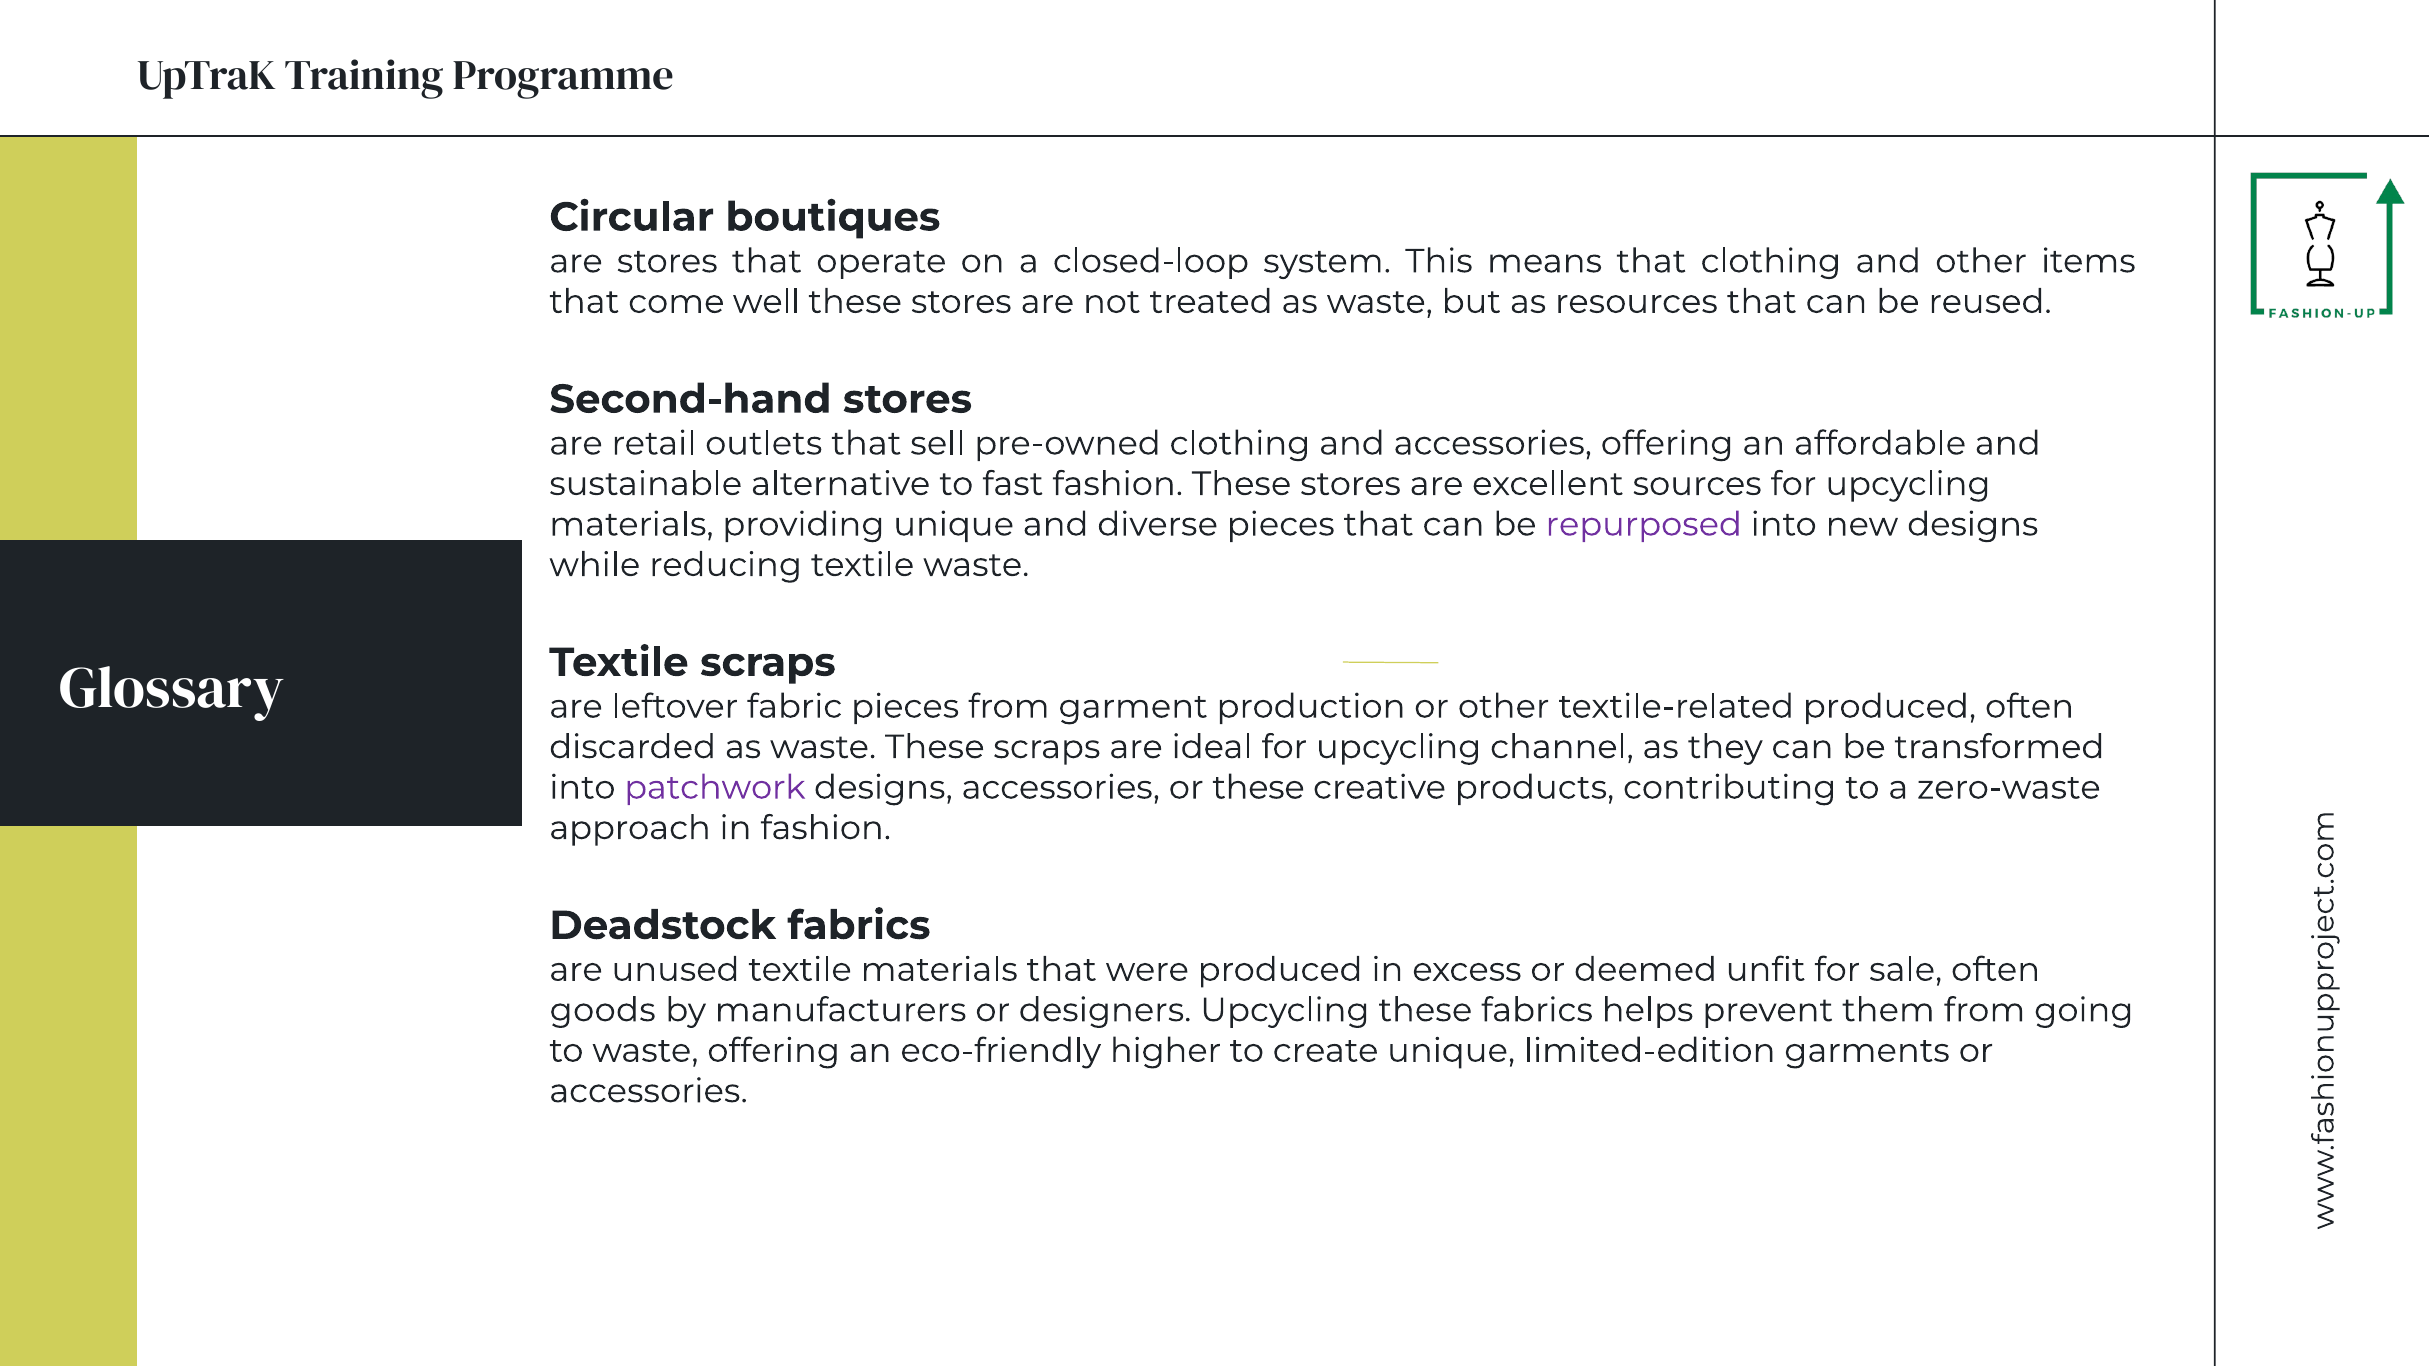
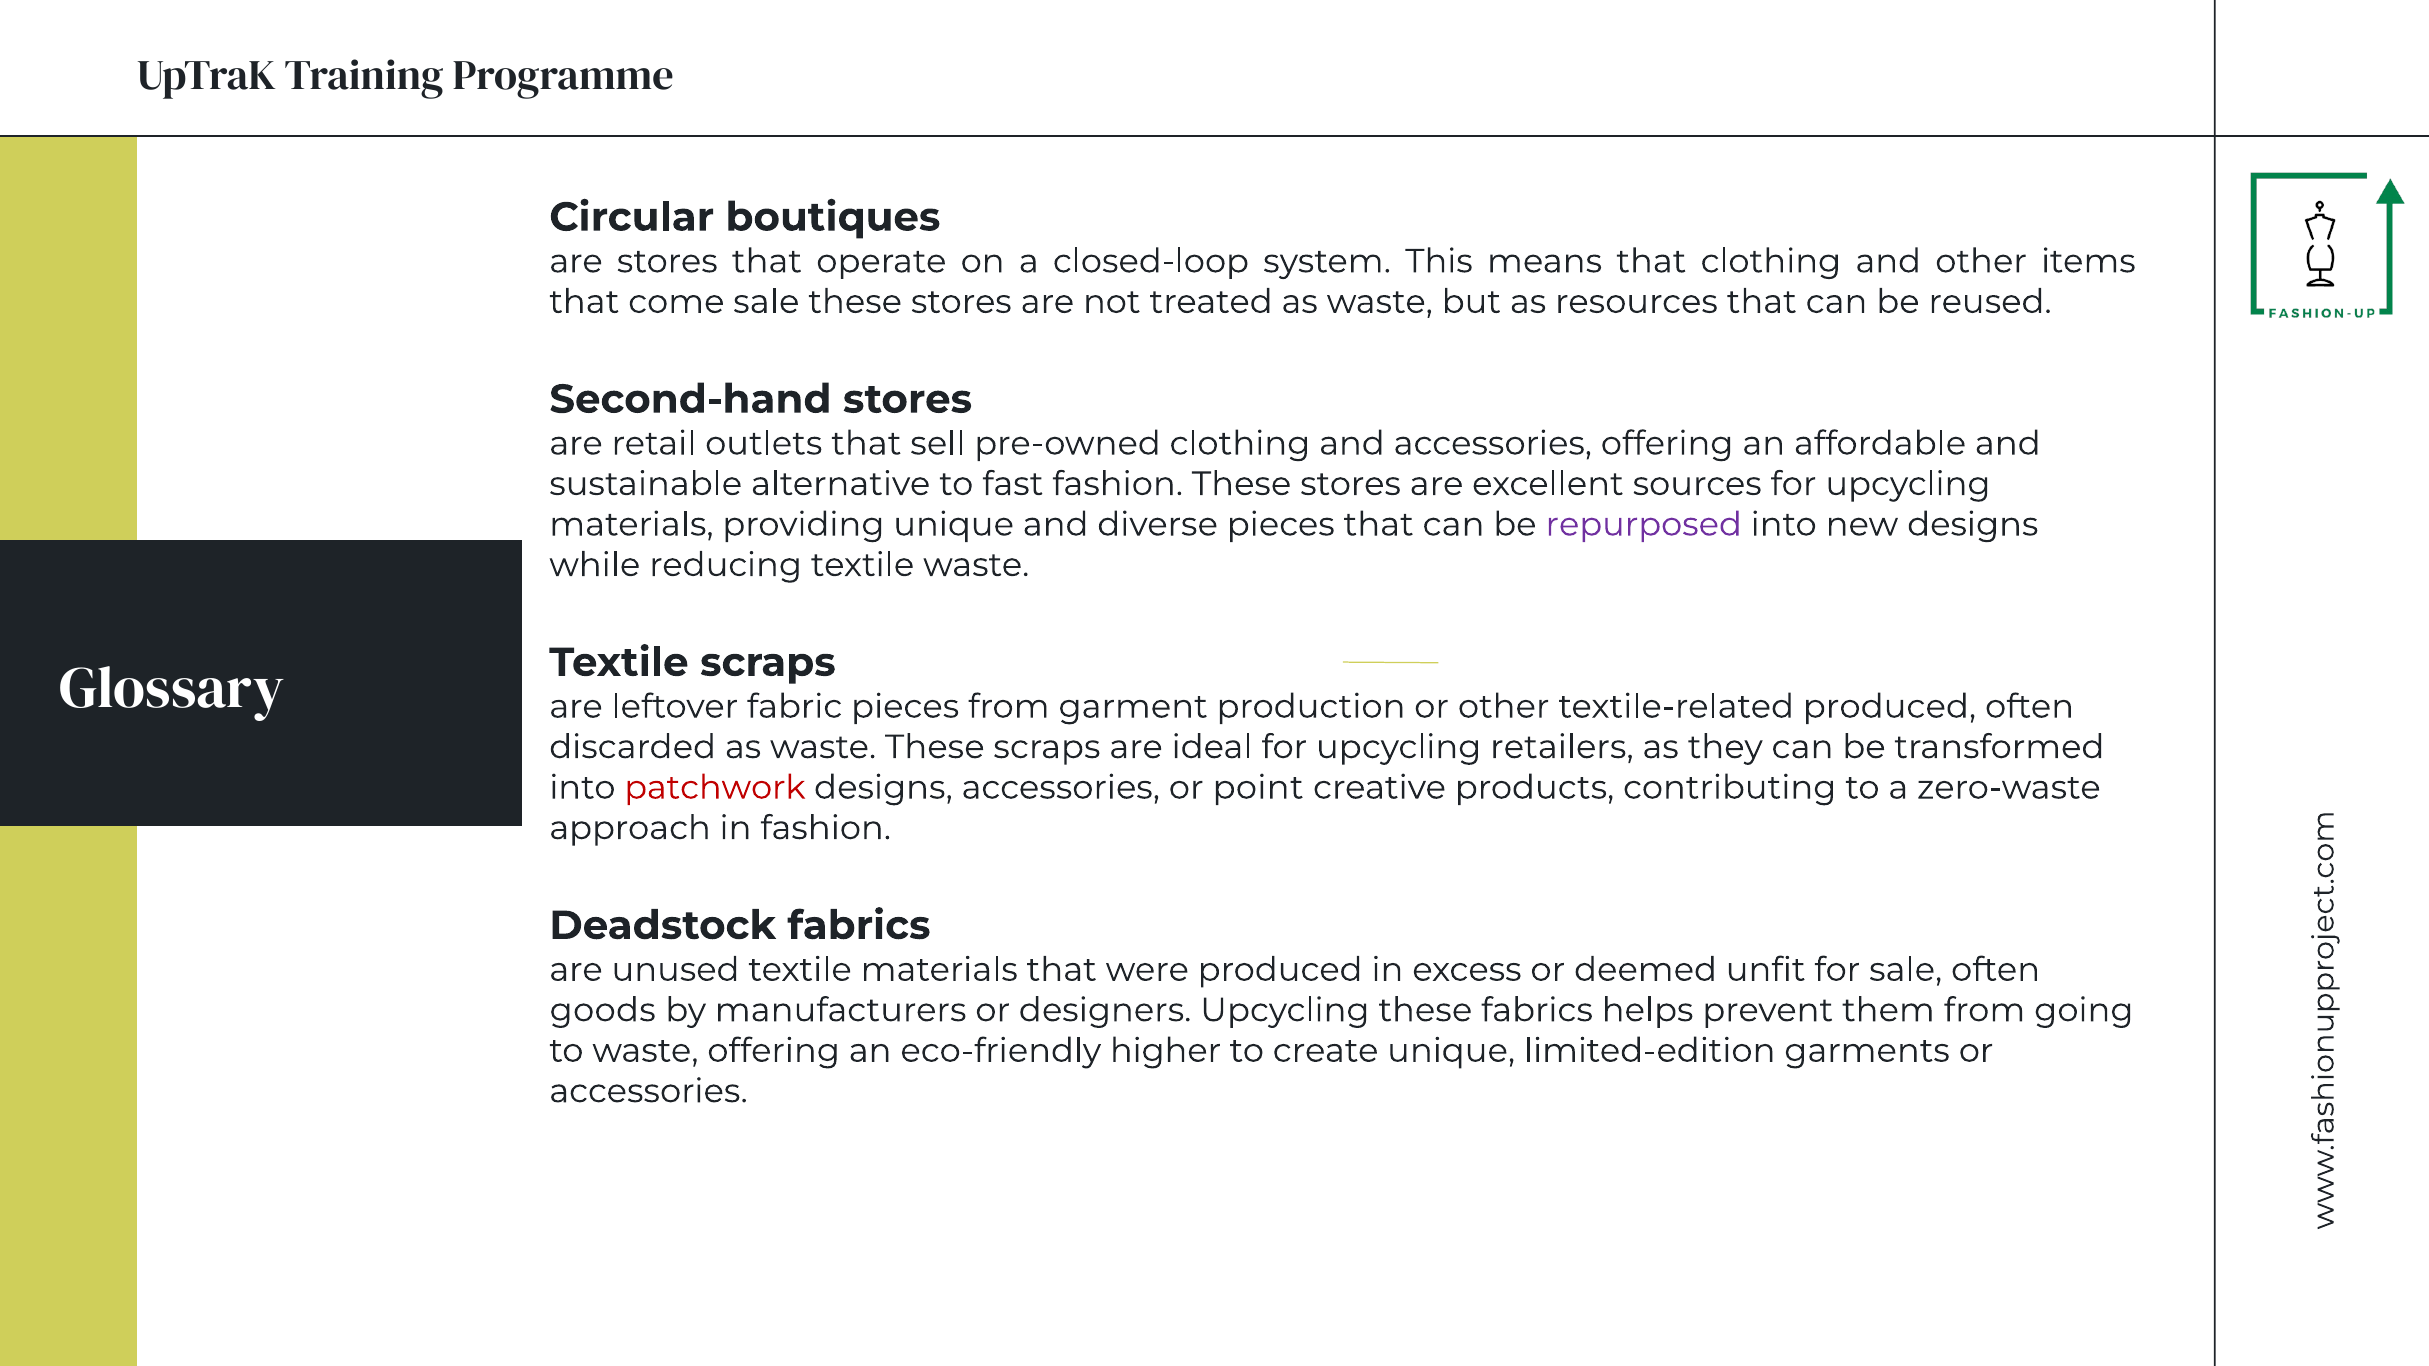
come well: well -> sale
channel: channel -> retailers
patchwork colour: purple -> red
or these: these -> point
